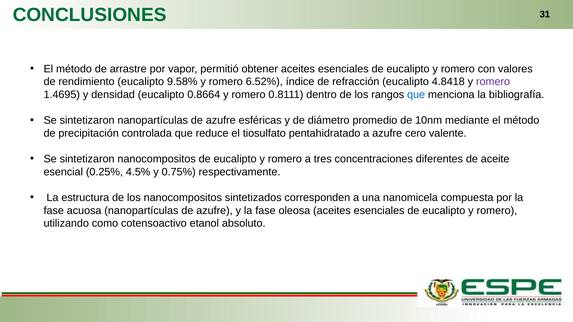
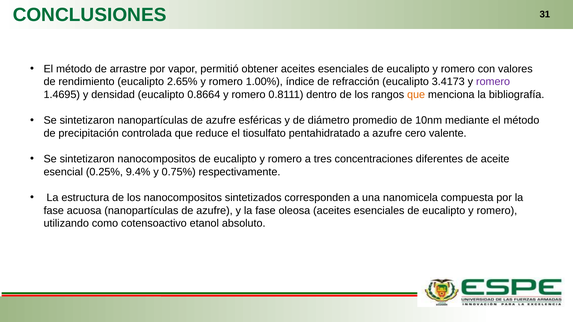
9.58%: 9.58% -> 2.65%
6.52%: 6.52% -> 1.00%
4.8418: 4.8418 -> 3.4173
que at (416, 95) colour: blue -> orange
4.5%: 4.5% -> 9.4%
